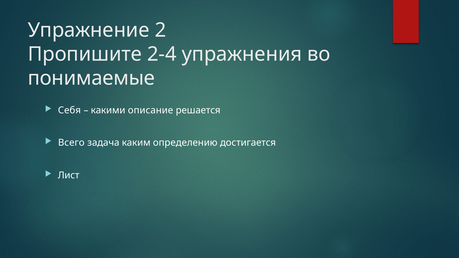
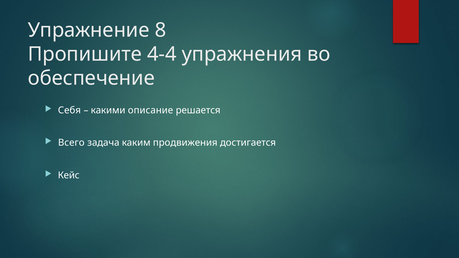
2: 2 -> 8
2-4: 2-4 -> 4-4
понимаемые: понимаемые -> обеспечение
определению: определению -> продвижения
Лист: Лист -> Кейс
